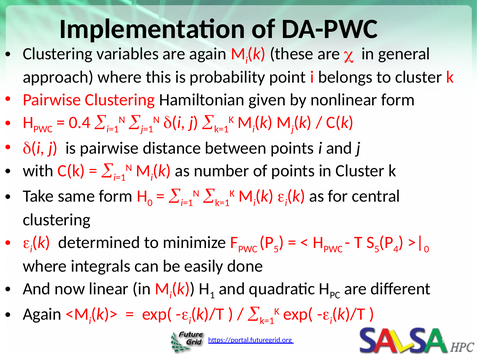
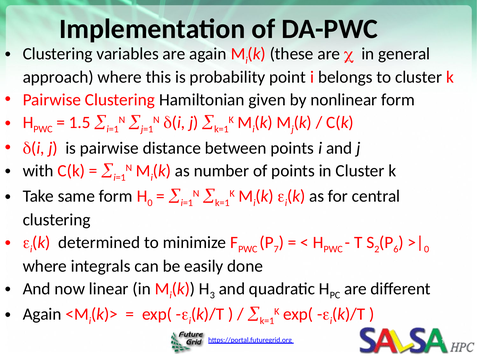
0.4: 0.4 -> 1.5
5 at (276, 249): 5 -> 7
5 at (377, 249): 5 -> 2
4: 4 -> 6
1: 1 -> 3
